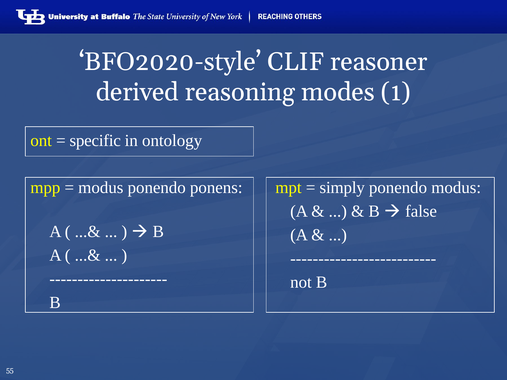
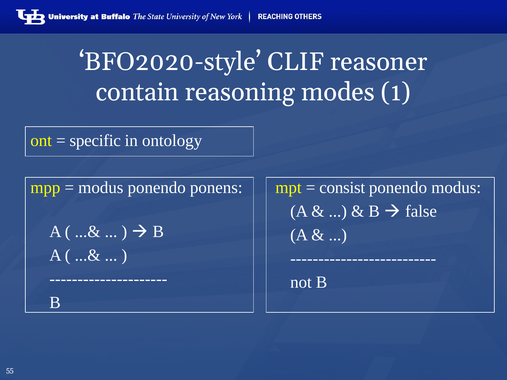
derived: derived -> contain
simply: simply -> consist
